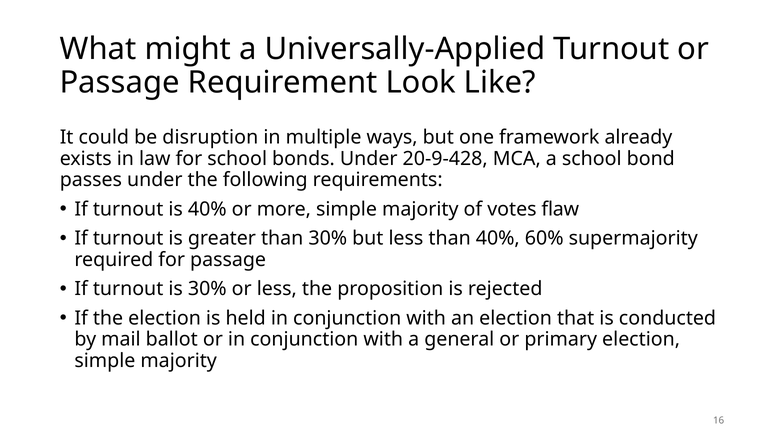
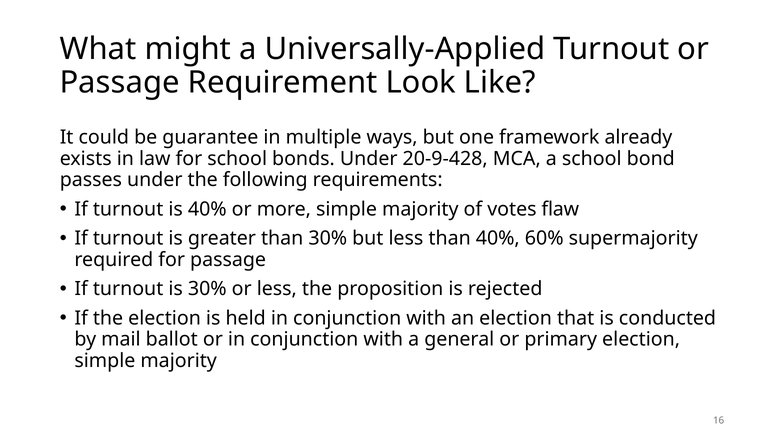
disruption: disruption -> guarantee
